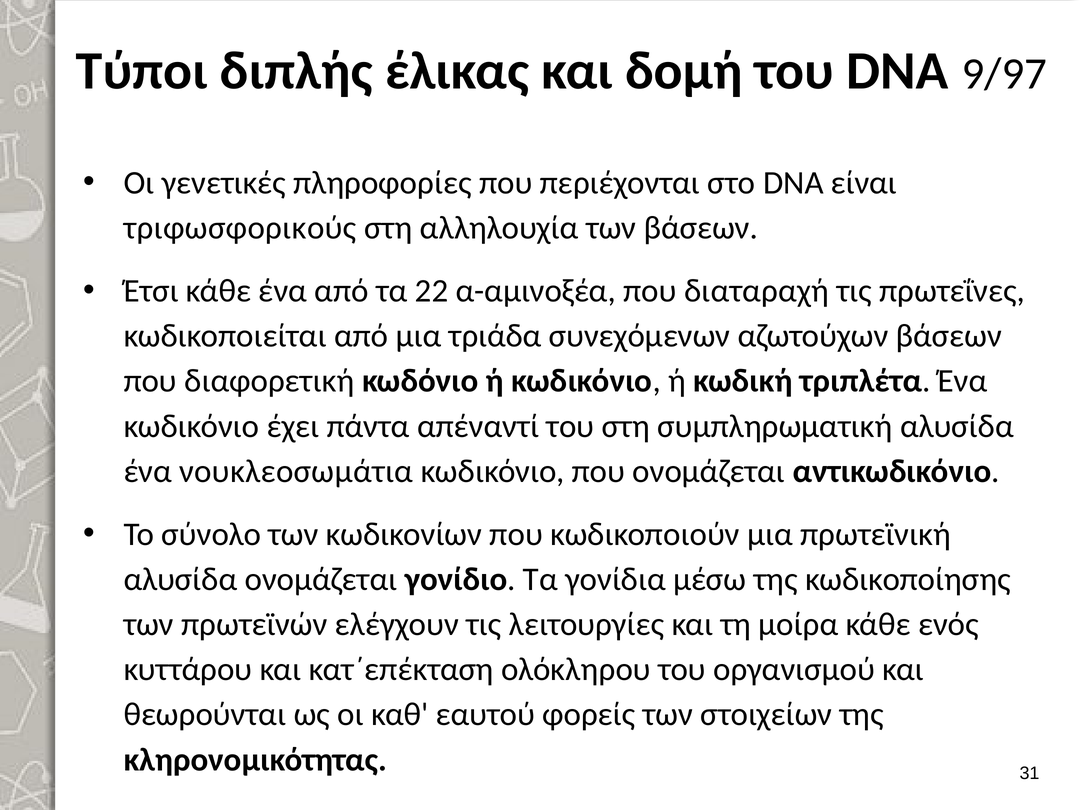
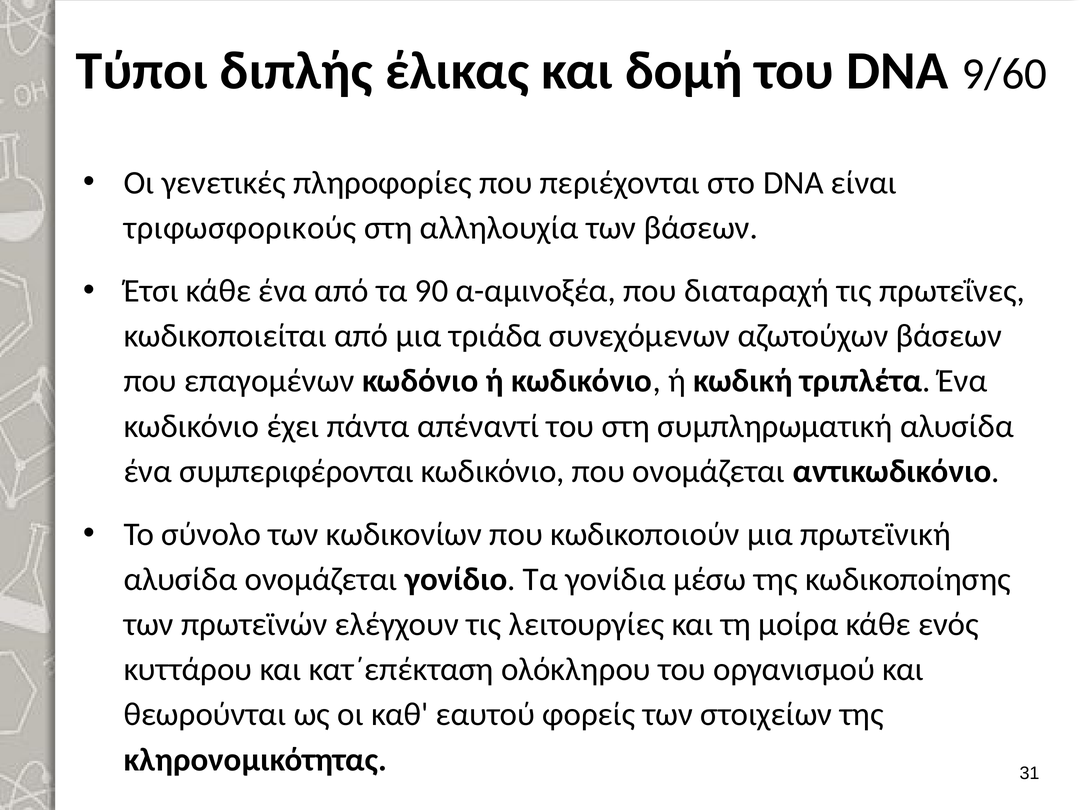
9/97: 9/97 -> 9/60
22: 22 -> 90
διαφορετική: διαφορετική -> επαγομένων
νουκλεοσωμάτια: νουκλεοσωμάτια -> συμπεριφέρονται
